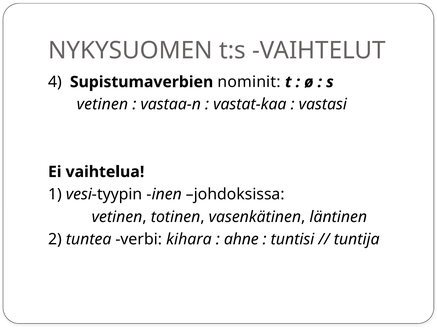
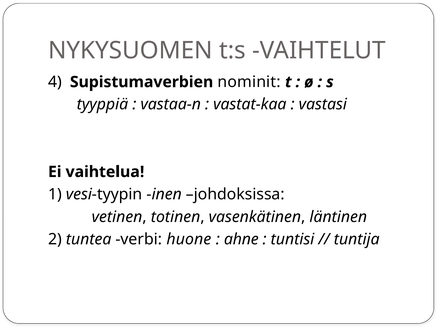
vetinen at (102, 104): vetinen -> tyyppiä
kihara: kihara -> huone
